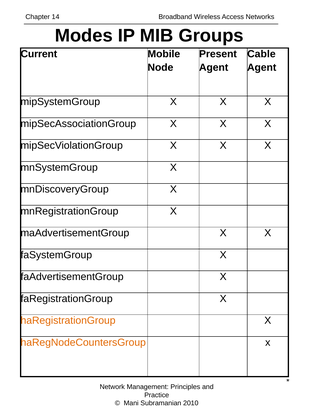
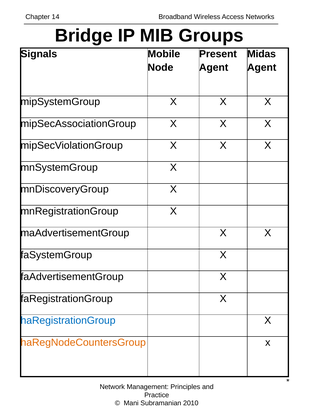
Modes: Modes -> Bridge
Current: Current -> Signals
Cable: Cable -> Midas
haRegistrationGroup colour: orange -> blue
